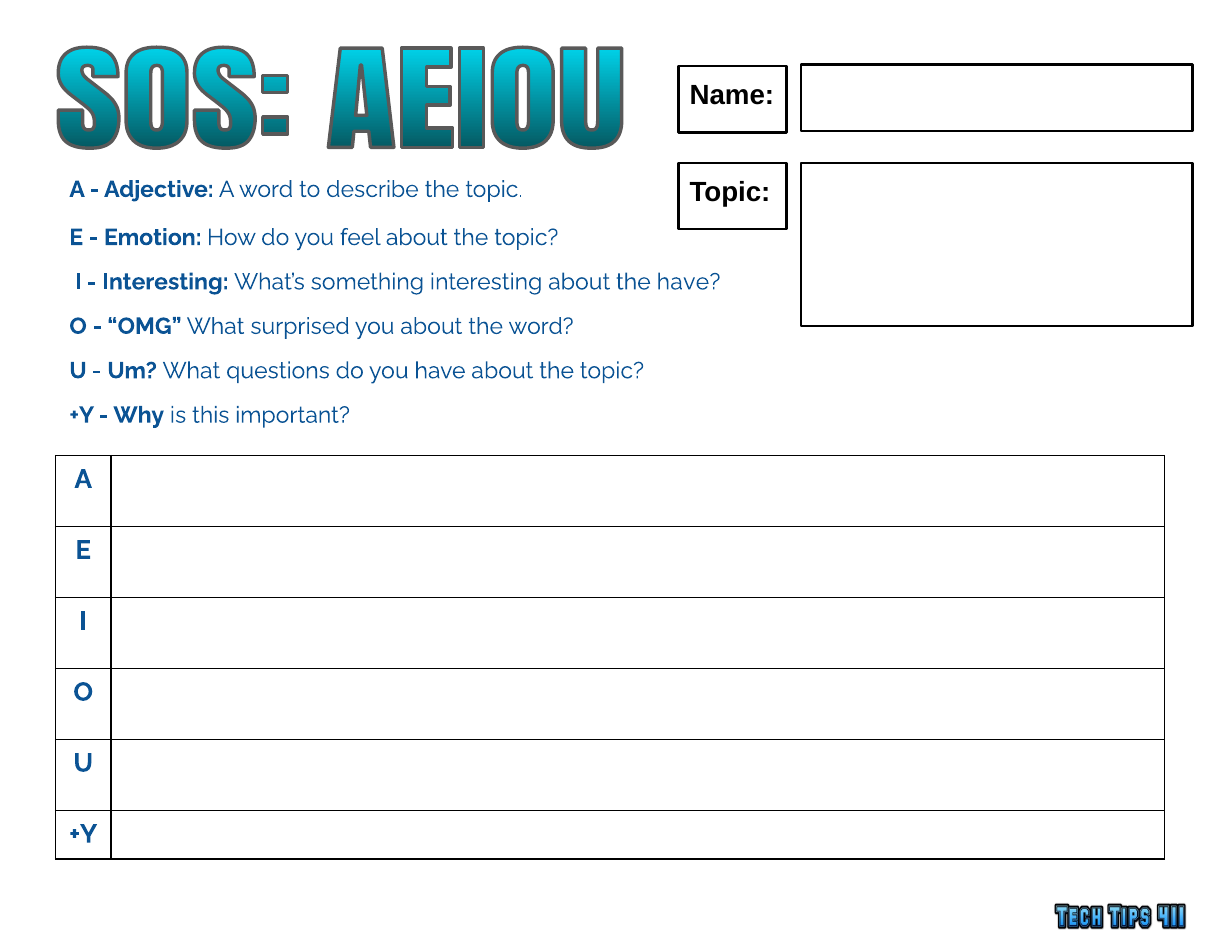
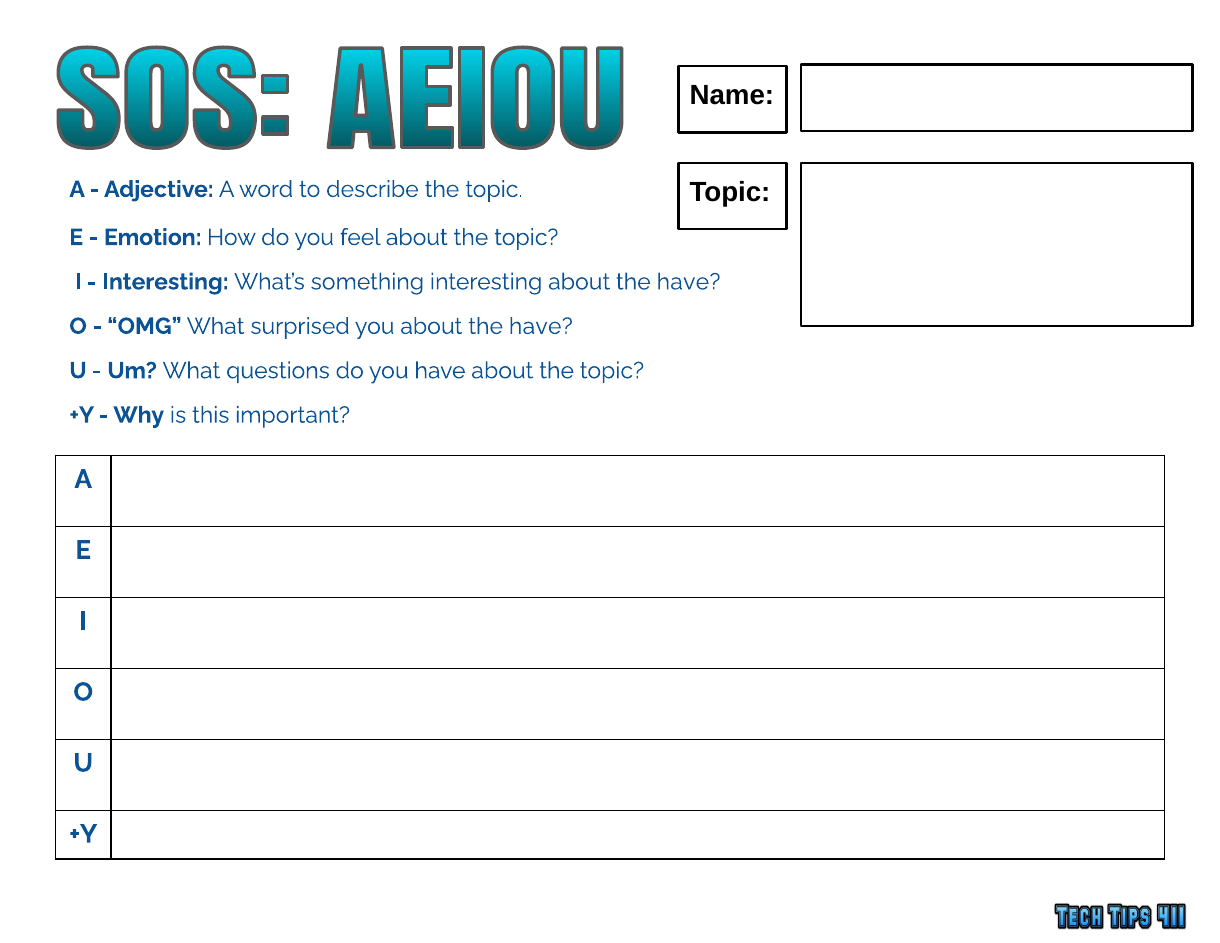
you about the word: word -> have
